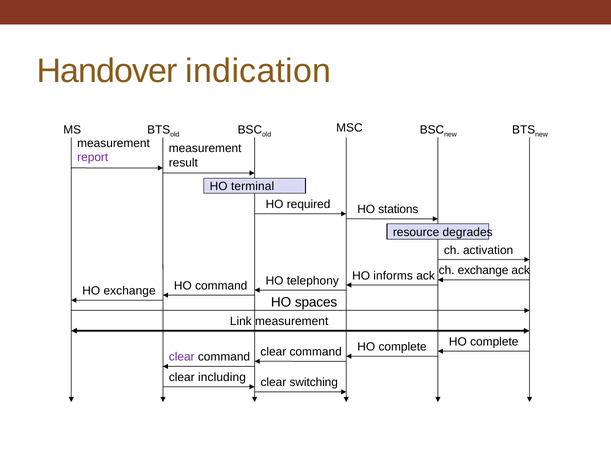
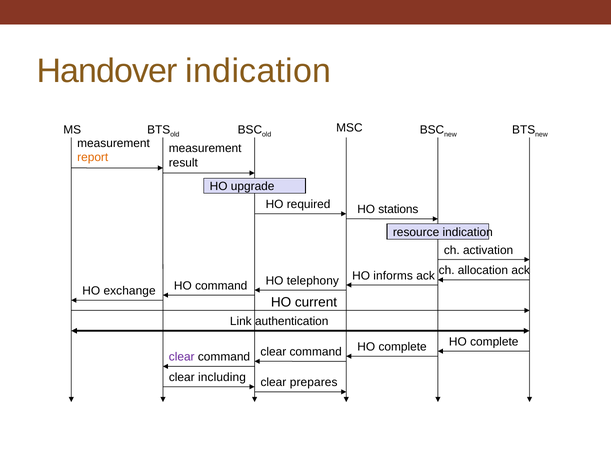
report colour: purple -> orange
terminal: terminal -> upgrade
resource degrades: degrades -> indication
ch exchange: exchange -> allocation
spaces: spaces -> current
Link measurement: measurement -> authentication
switching: switching -> prepares
